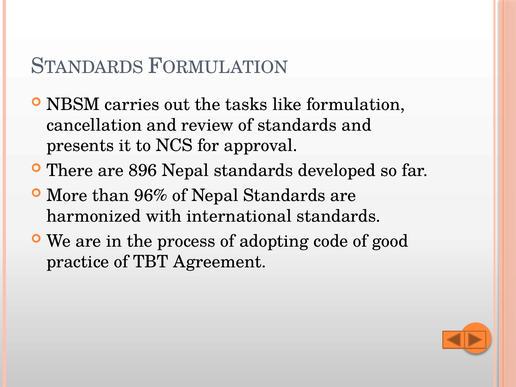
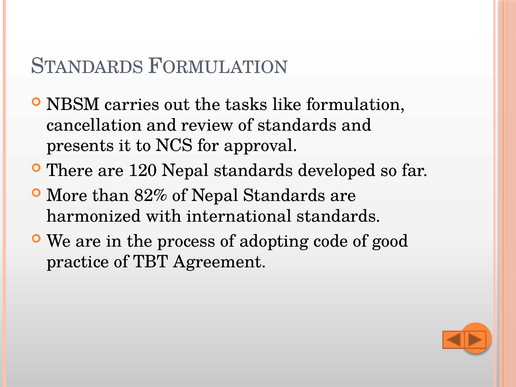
896: 896 -> 120
96%: 96% -> 82%
